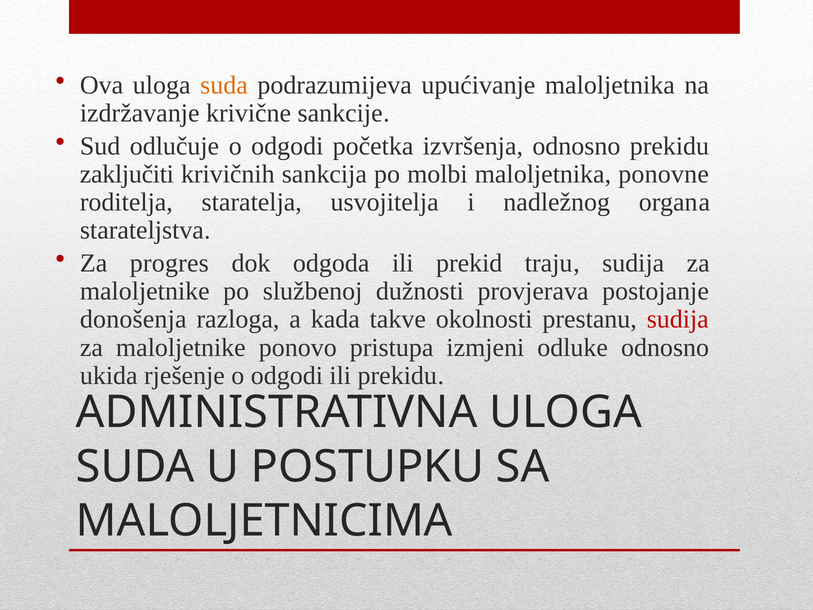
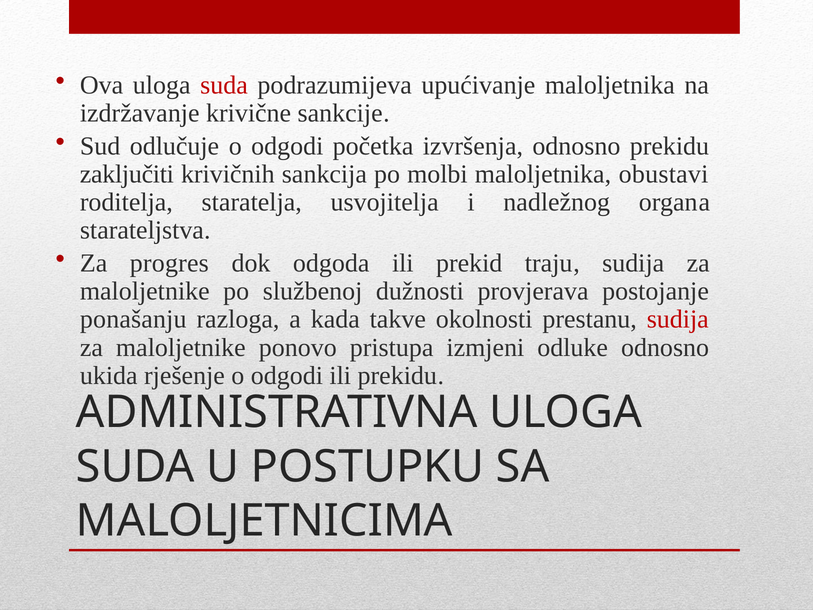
suda at (224, 85) colour: orange -> red
ponovne: ponovne -> obustavi
donošenja: donošenja -> ponašanju
